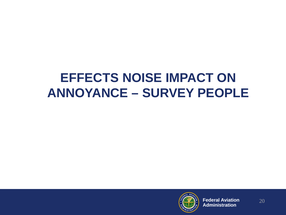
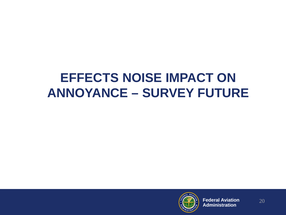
PEOPLE: PEOPLE -> FUTURE
